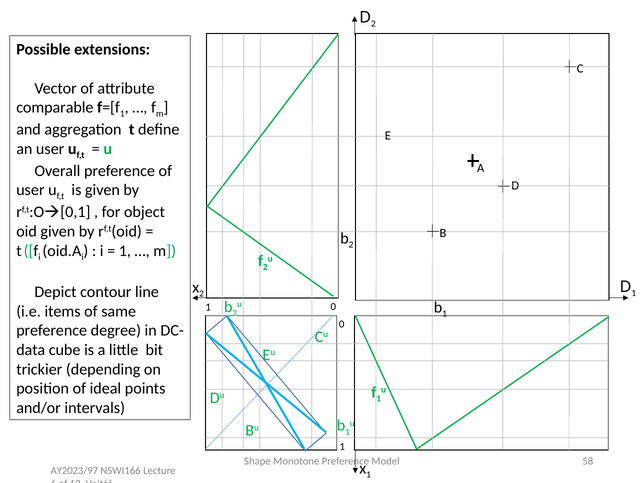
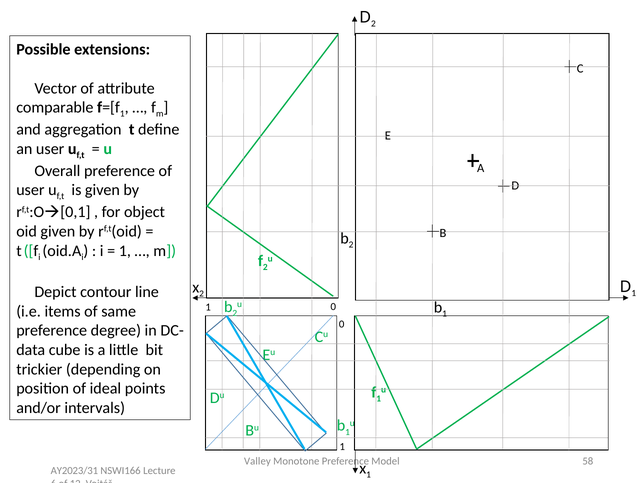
Shape: Shape -> Valley
AY2023/97: AY2023/97 -> AY2023/31
